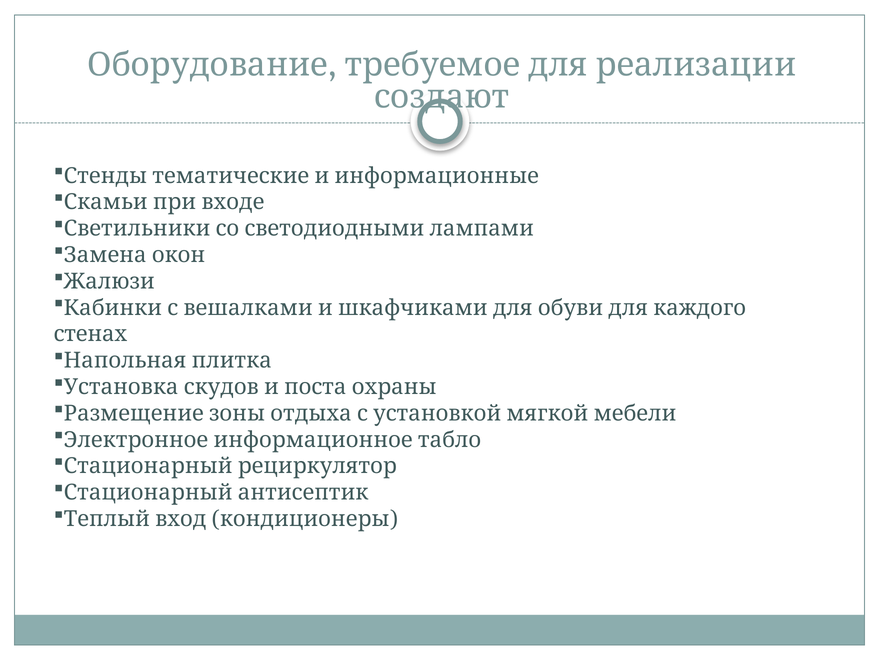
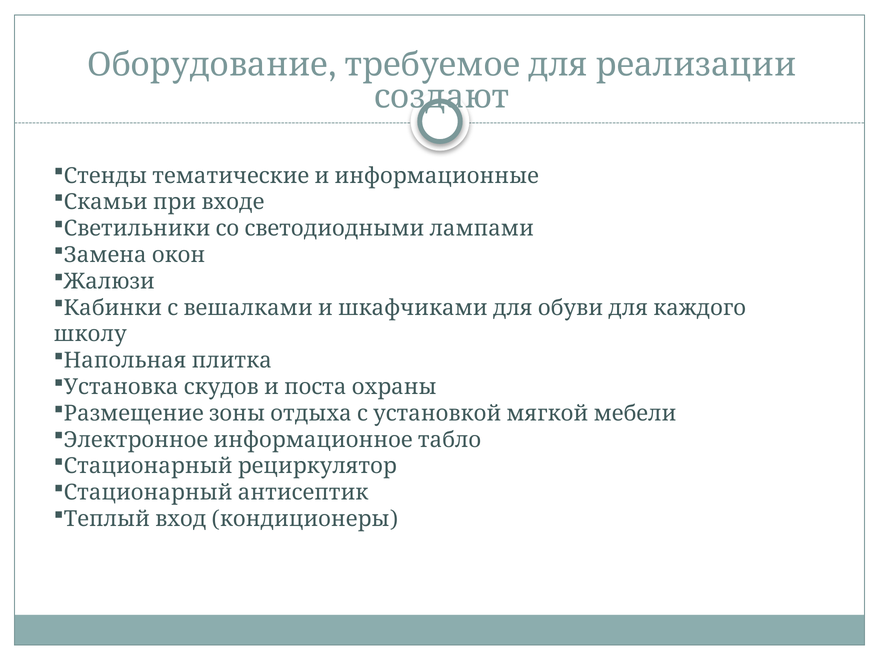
стенах: стенах -> школу
